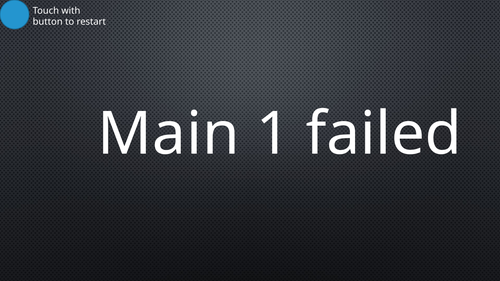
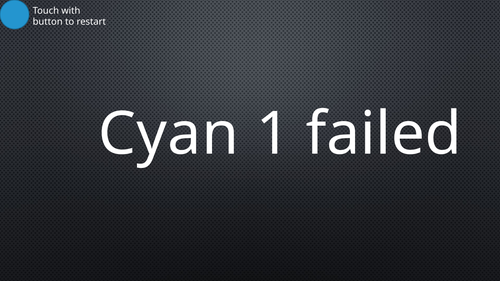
Main: Main -> Cyan
